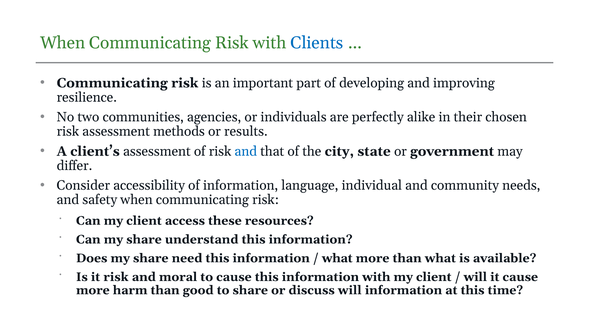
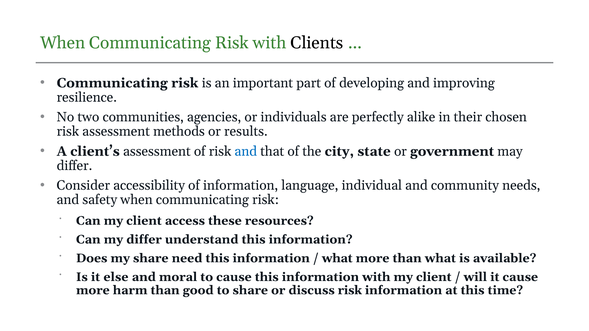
Clients colour: blue -> black
Can my share: share -> differ
it risk: risk -> else
discuss will: will -> risk
